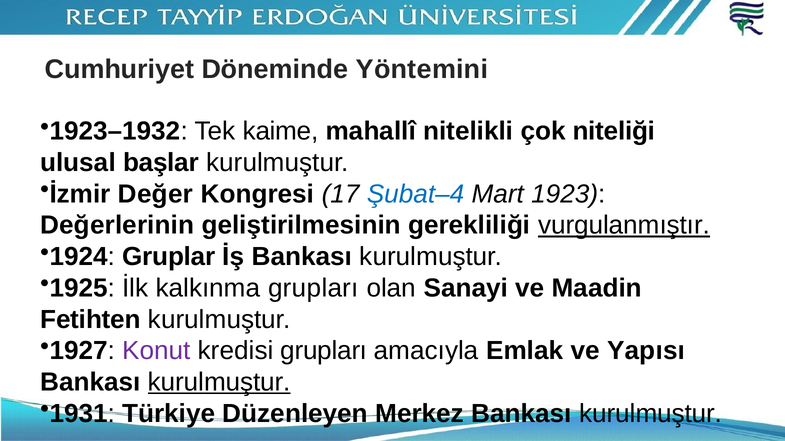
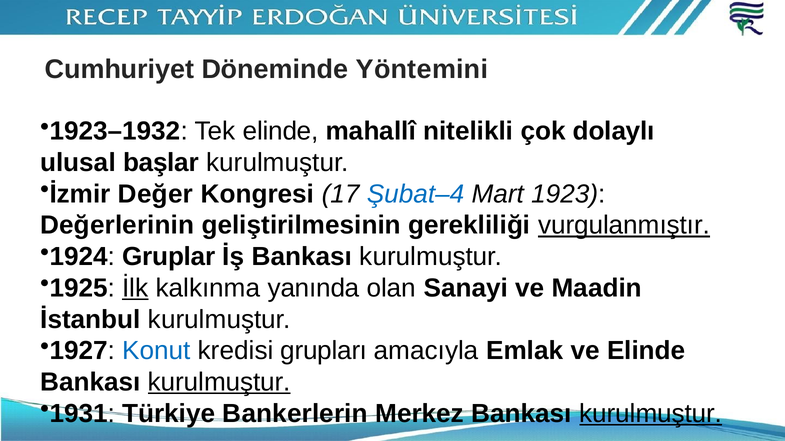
Tek kaime: kaime -> elinde
niteliği: niteliği -> dolaylı
İlk underline: none -> present
kalkınma grupları: grupları -> yanında
Fetihten: Fetihten -> İstanbul
Konut colour: purple -> blue
ve Yapısı: Yapısı -> Elinde
Düzenleyen: Düzenleyen -> Bankerlerin
kurulmuştur at (651, 414) underline: none -> present
